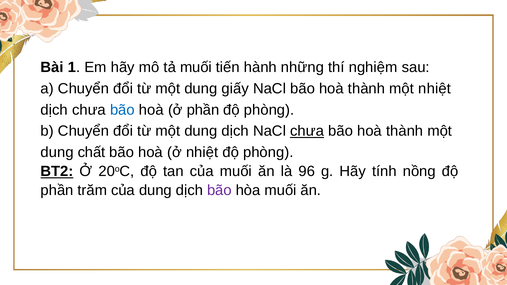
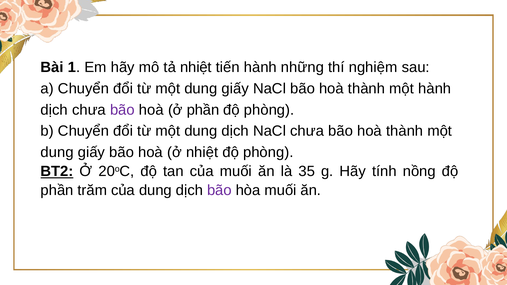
tả muối: muối -> nhiệt
một nhiệt: nhiệt -> hành
bão at (122, 110) colour: blue -> purple
chưa at (307, 131) underline: present -> none
chất at (91, 153): chất -> giấy
96: 96 -> 35
